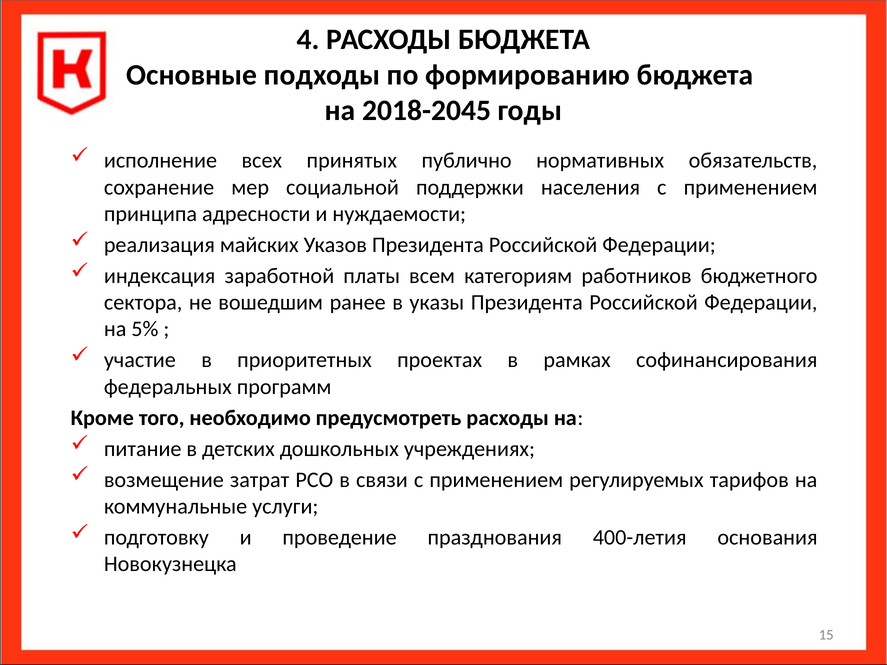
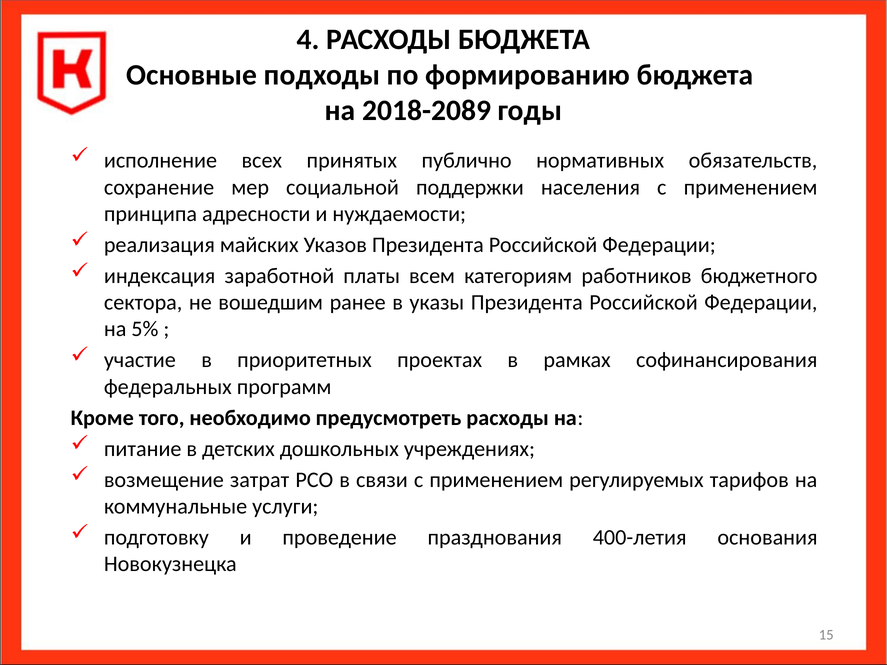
2018-2045: 2018-2045 -> 2018-2089
